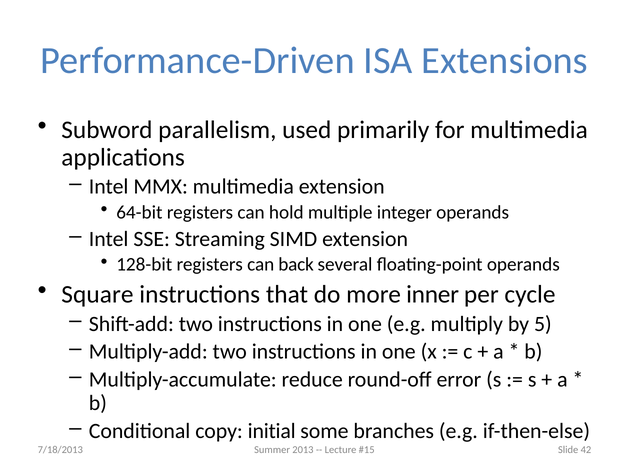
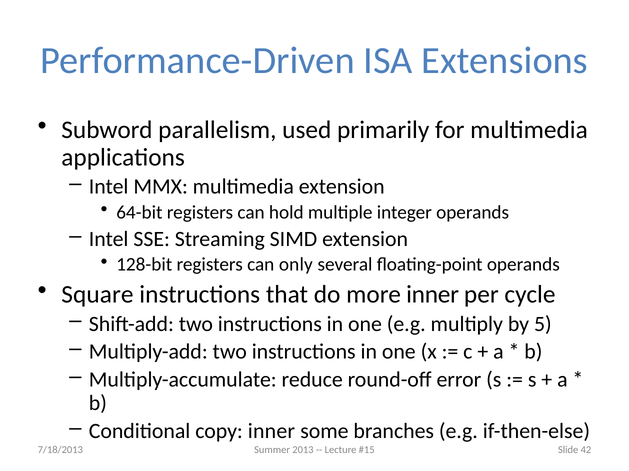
back: back -> only
copy initial: initial -> inner
